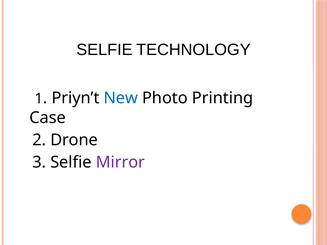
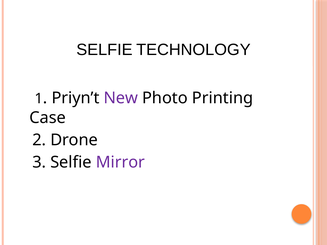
New colour: blue -> purple
